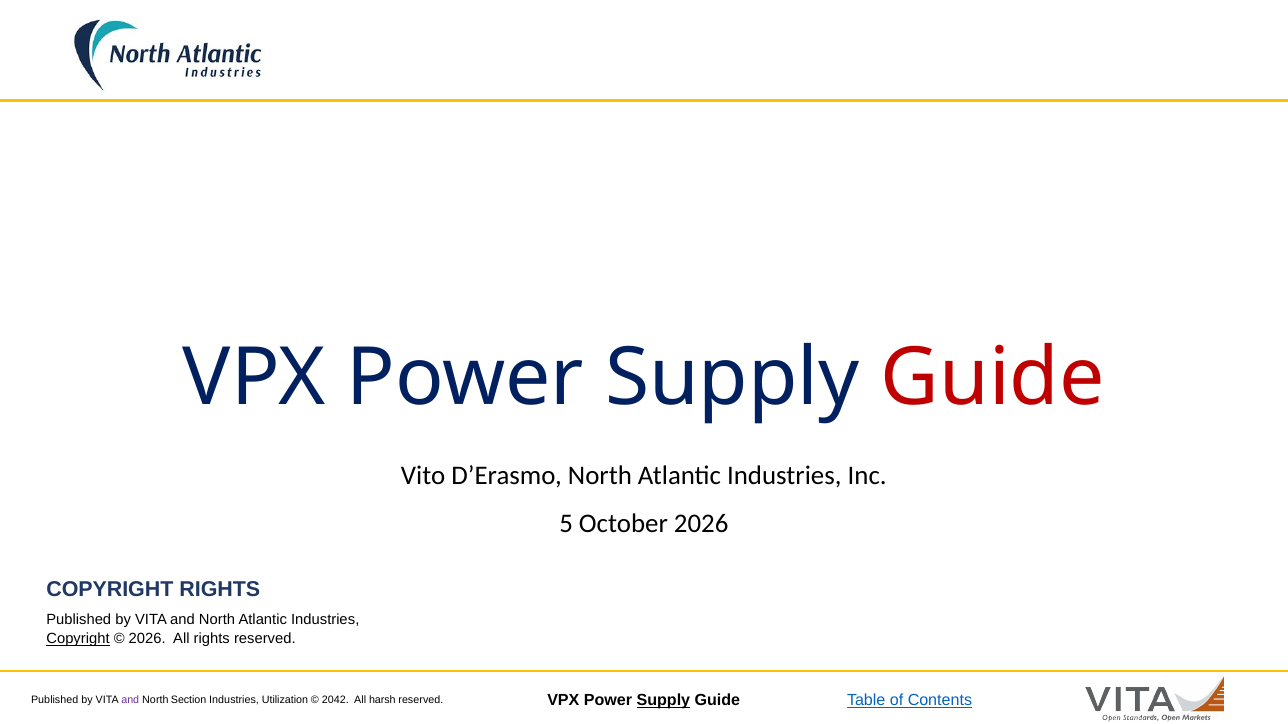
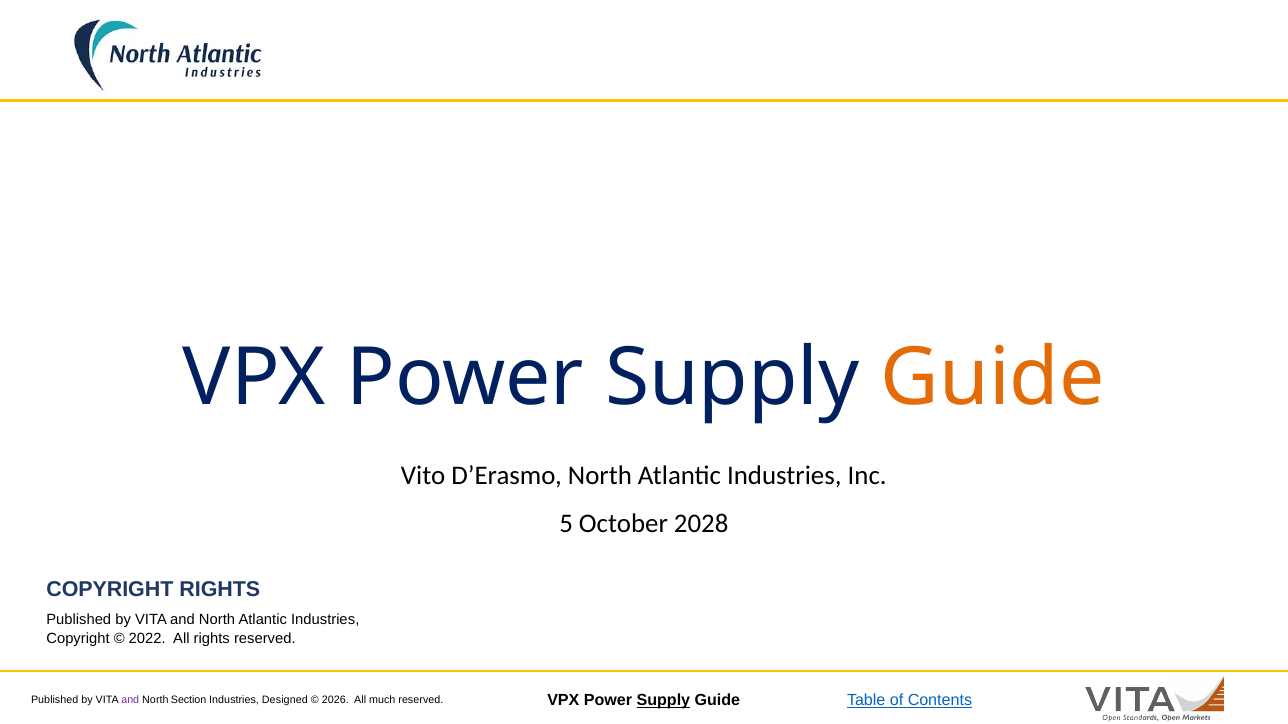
Guide at (993, 378) colour: red -> orange
October 2026: 2026 -> 2028
Copyright at (78, 639) underline: present -> none
2026 at (147, 639): 2026 -> 2022
Utilization: Utilization -> Designed
2042: 2042 -> 2026
harsh: harsh -> much
